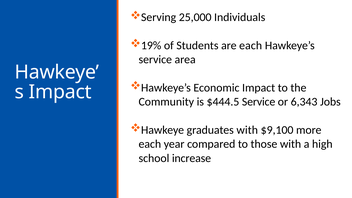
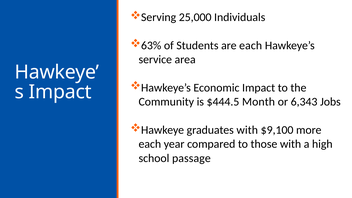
19%: 19% -> 63%
$444.5 Service: Service -> Month
increase: increase -> passage
